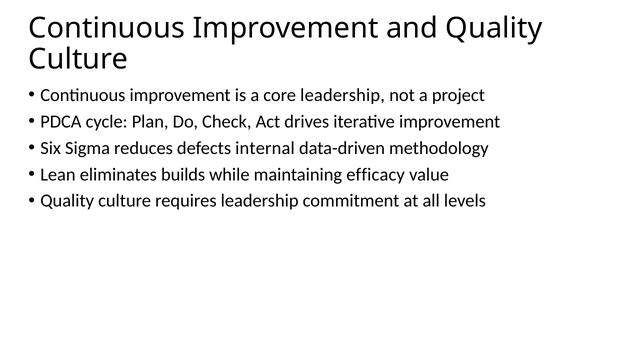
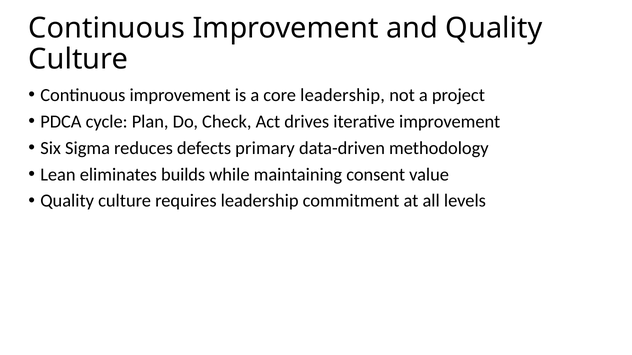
internal: internal -> primary
efficacy: efficacy -> consent
